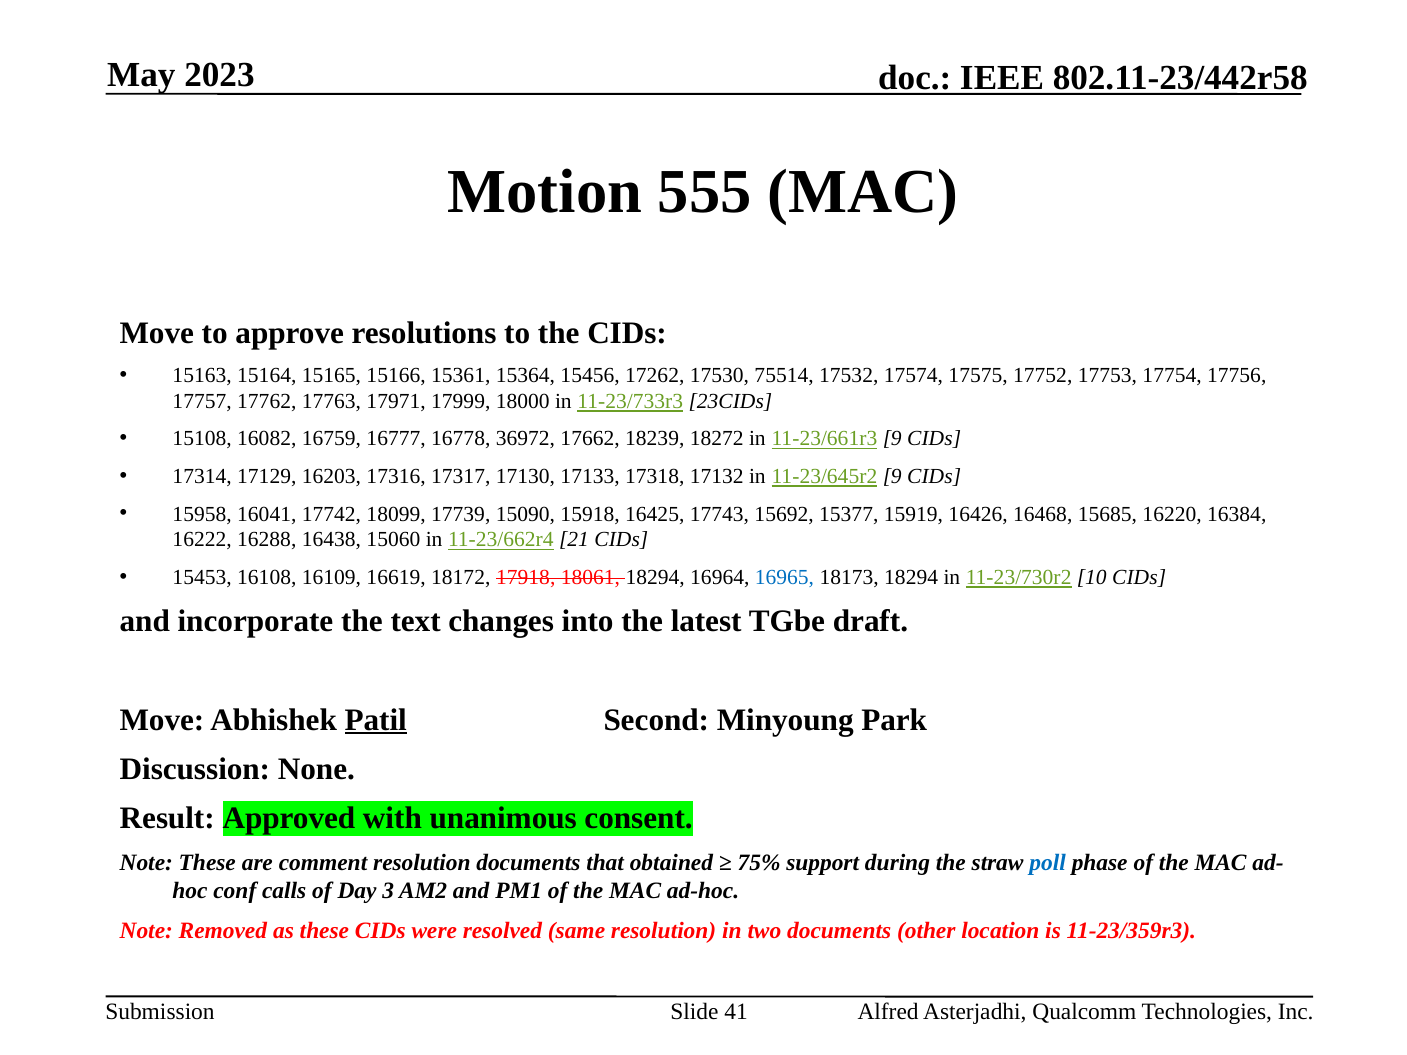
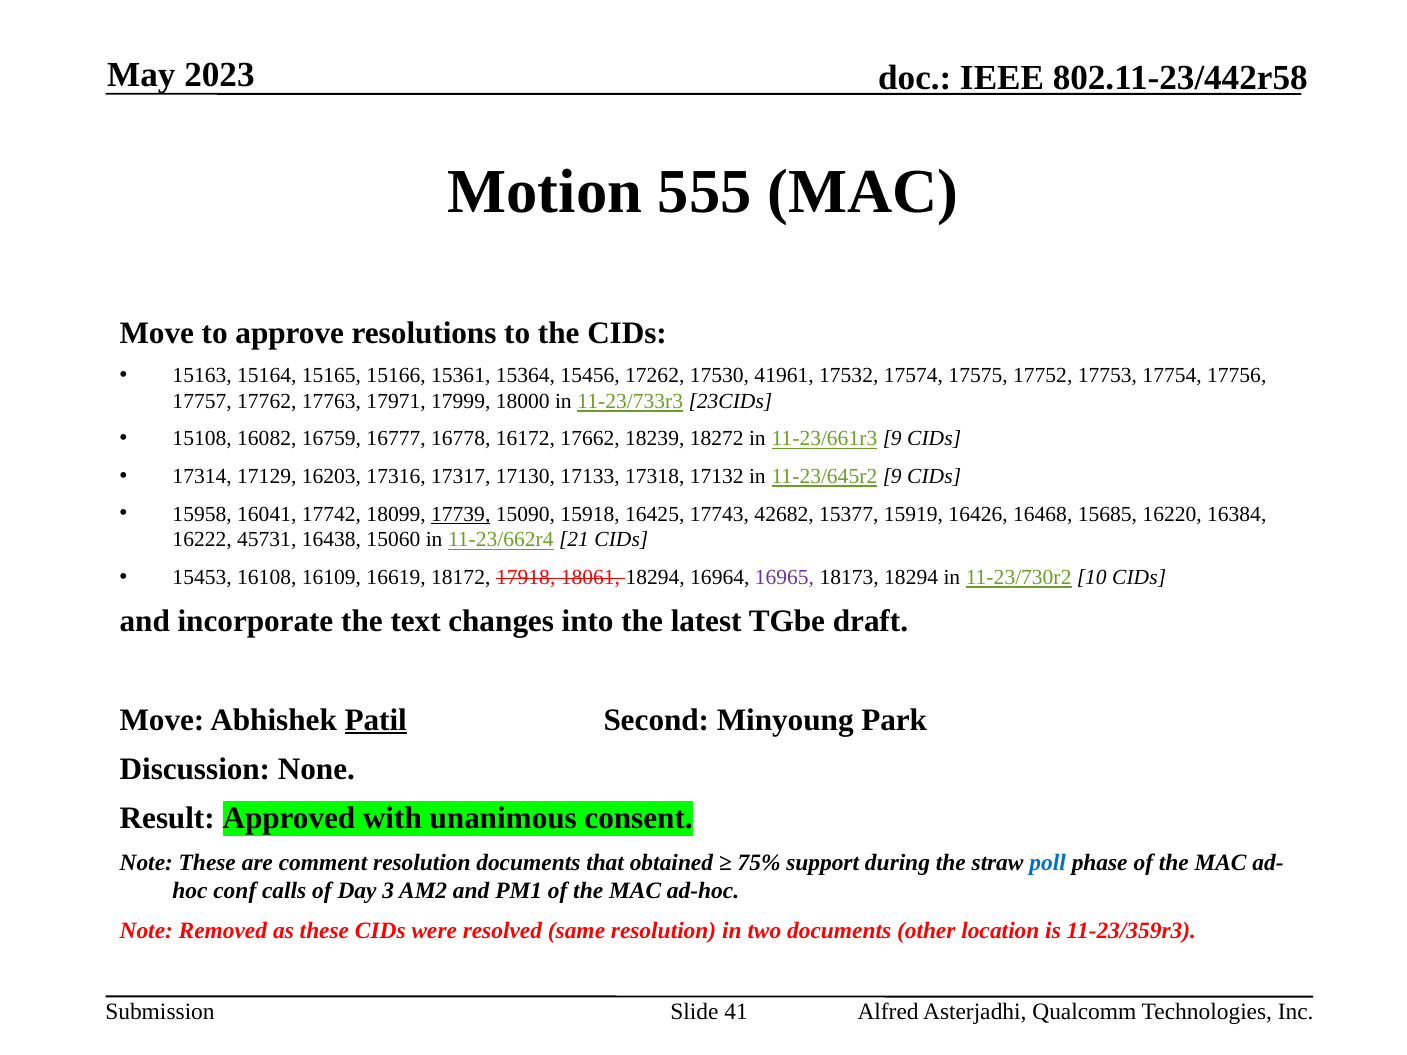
75514: 75514 -> 41961
36972: 36972 -> 16172
17739 underline: none -> present
15692: 15692 -> 42682
16288: 16288 -> 45731
16965 colour: blue -> purple
